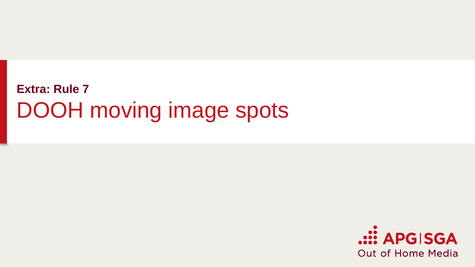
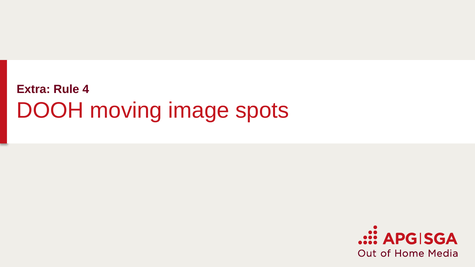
7: 7 -> 4
